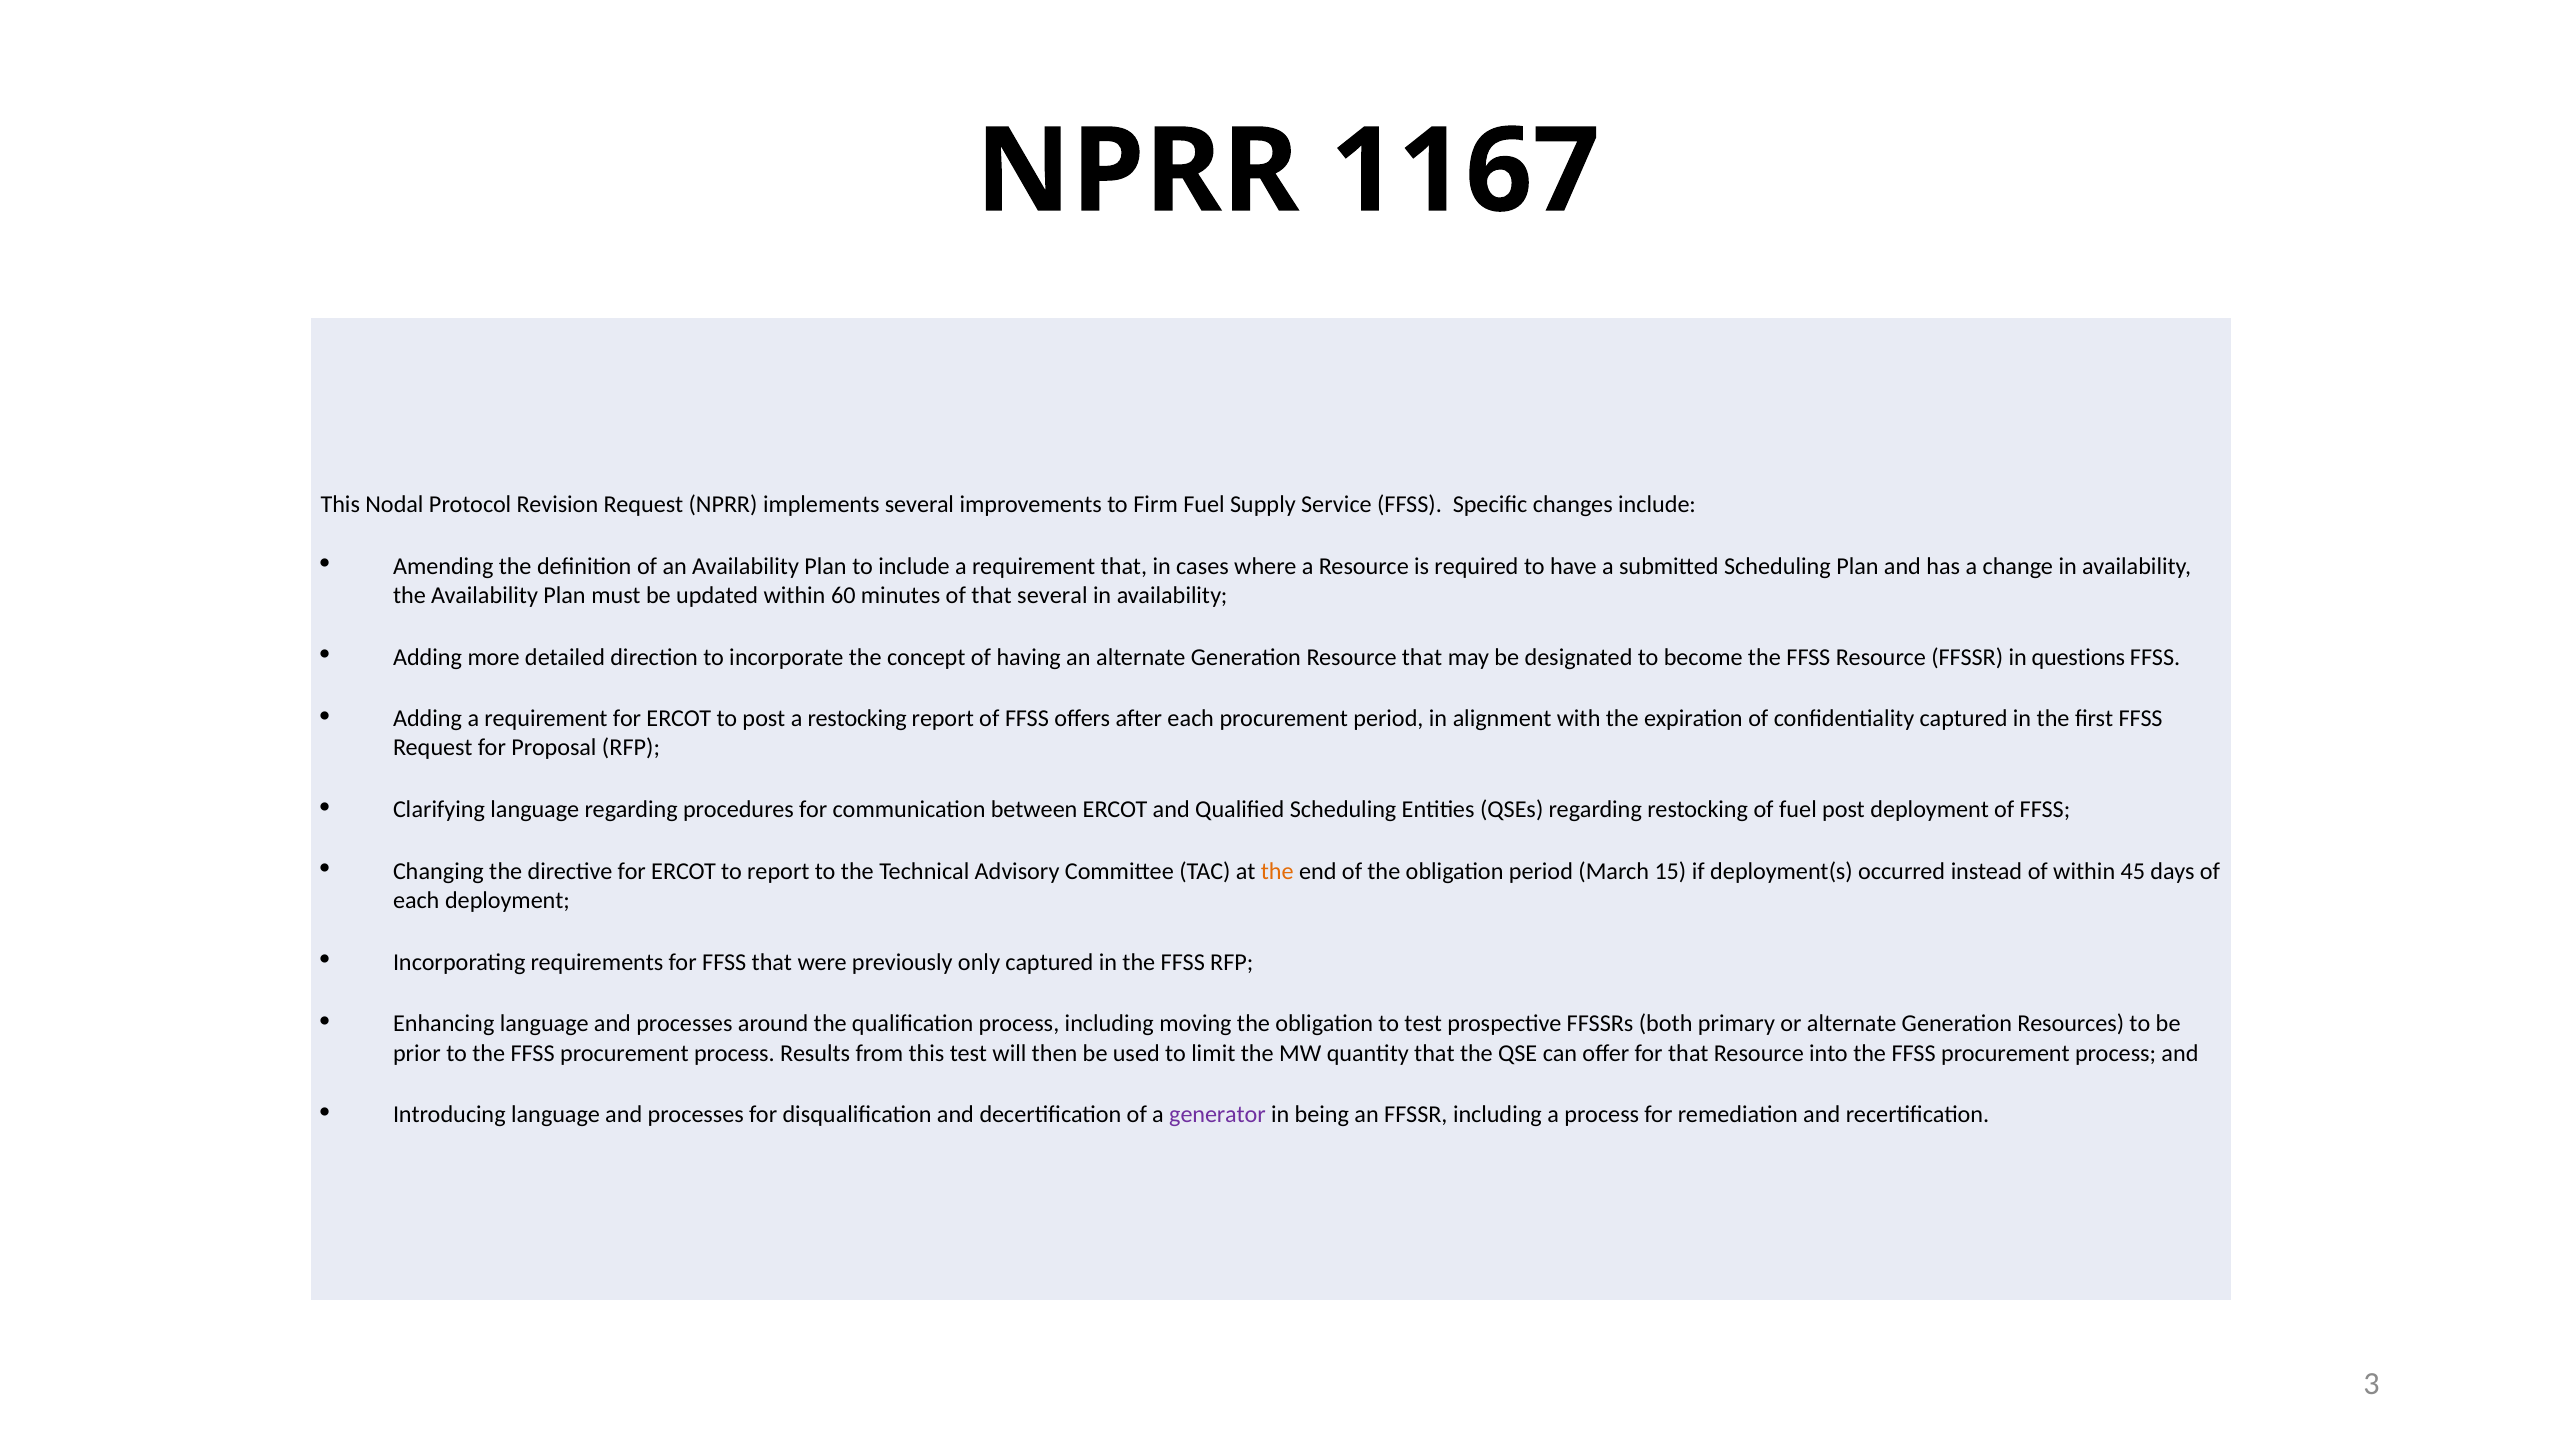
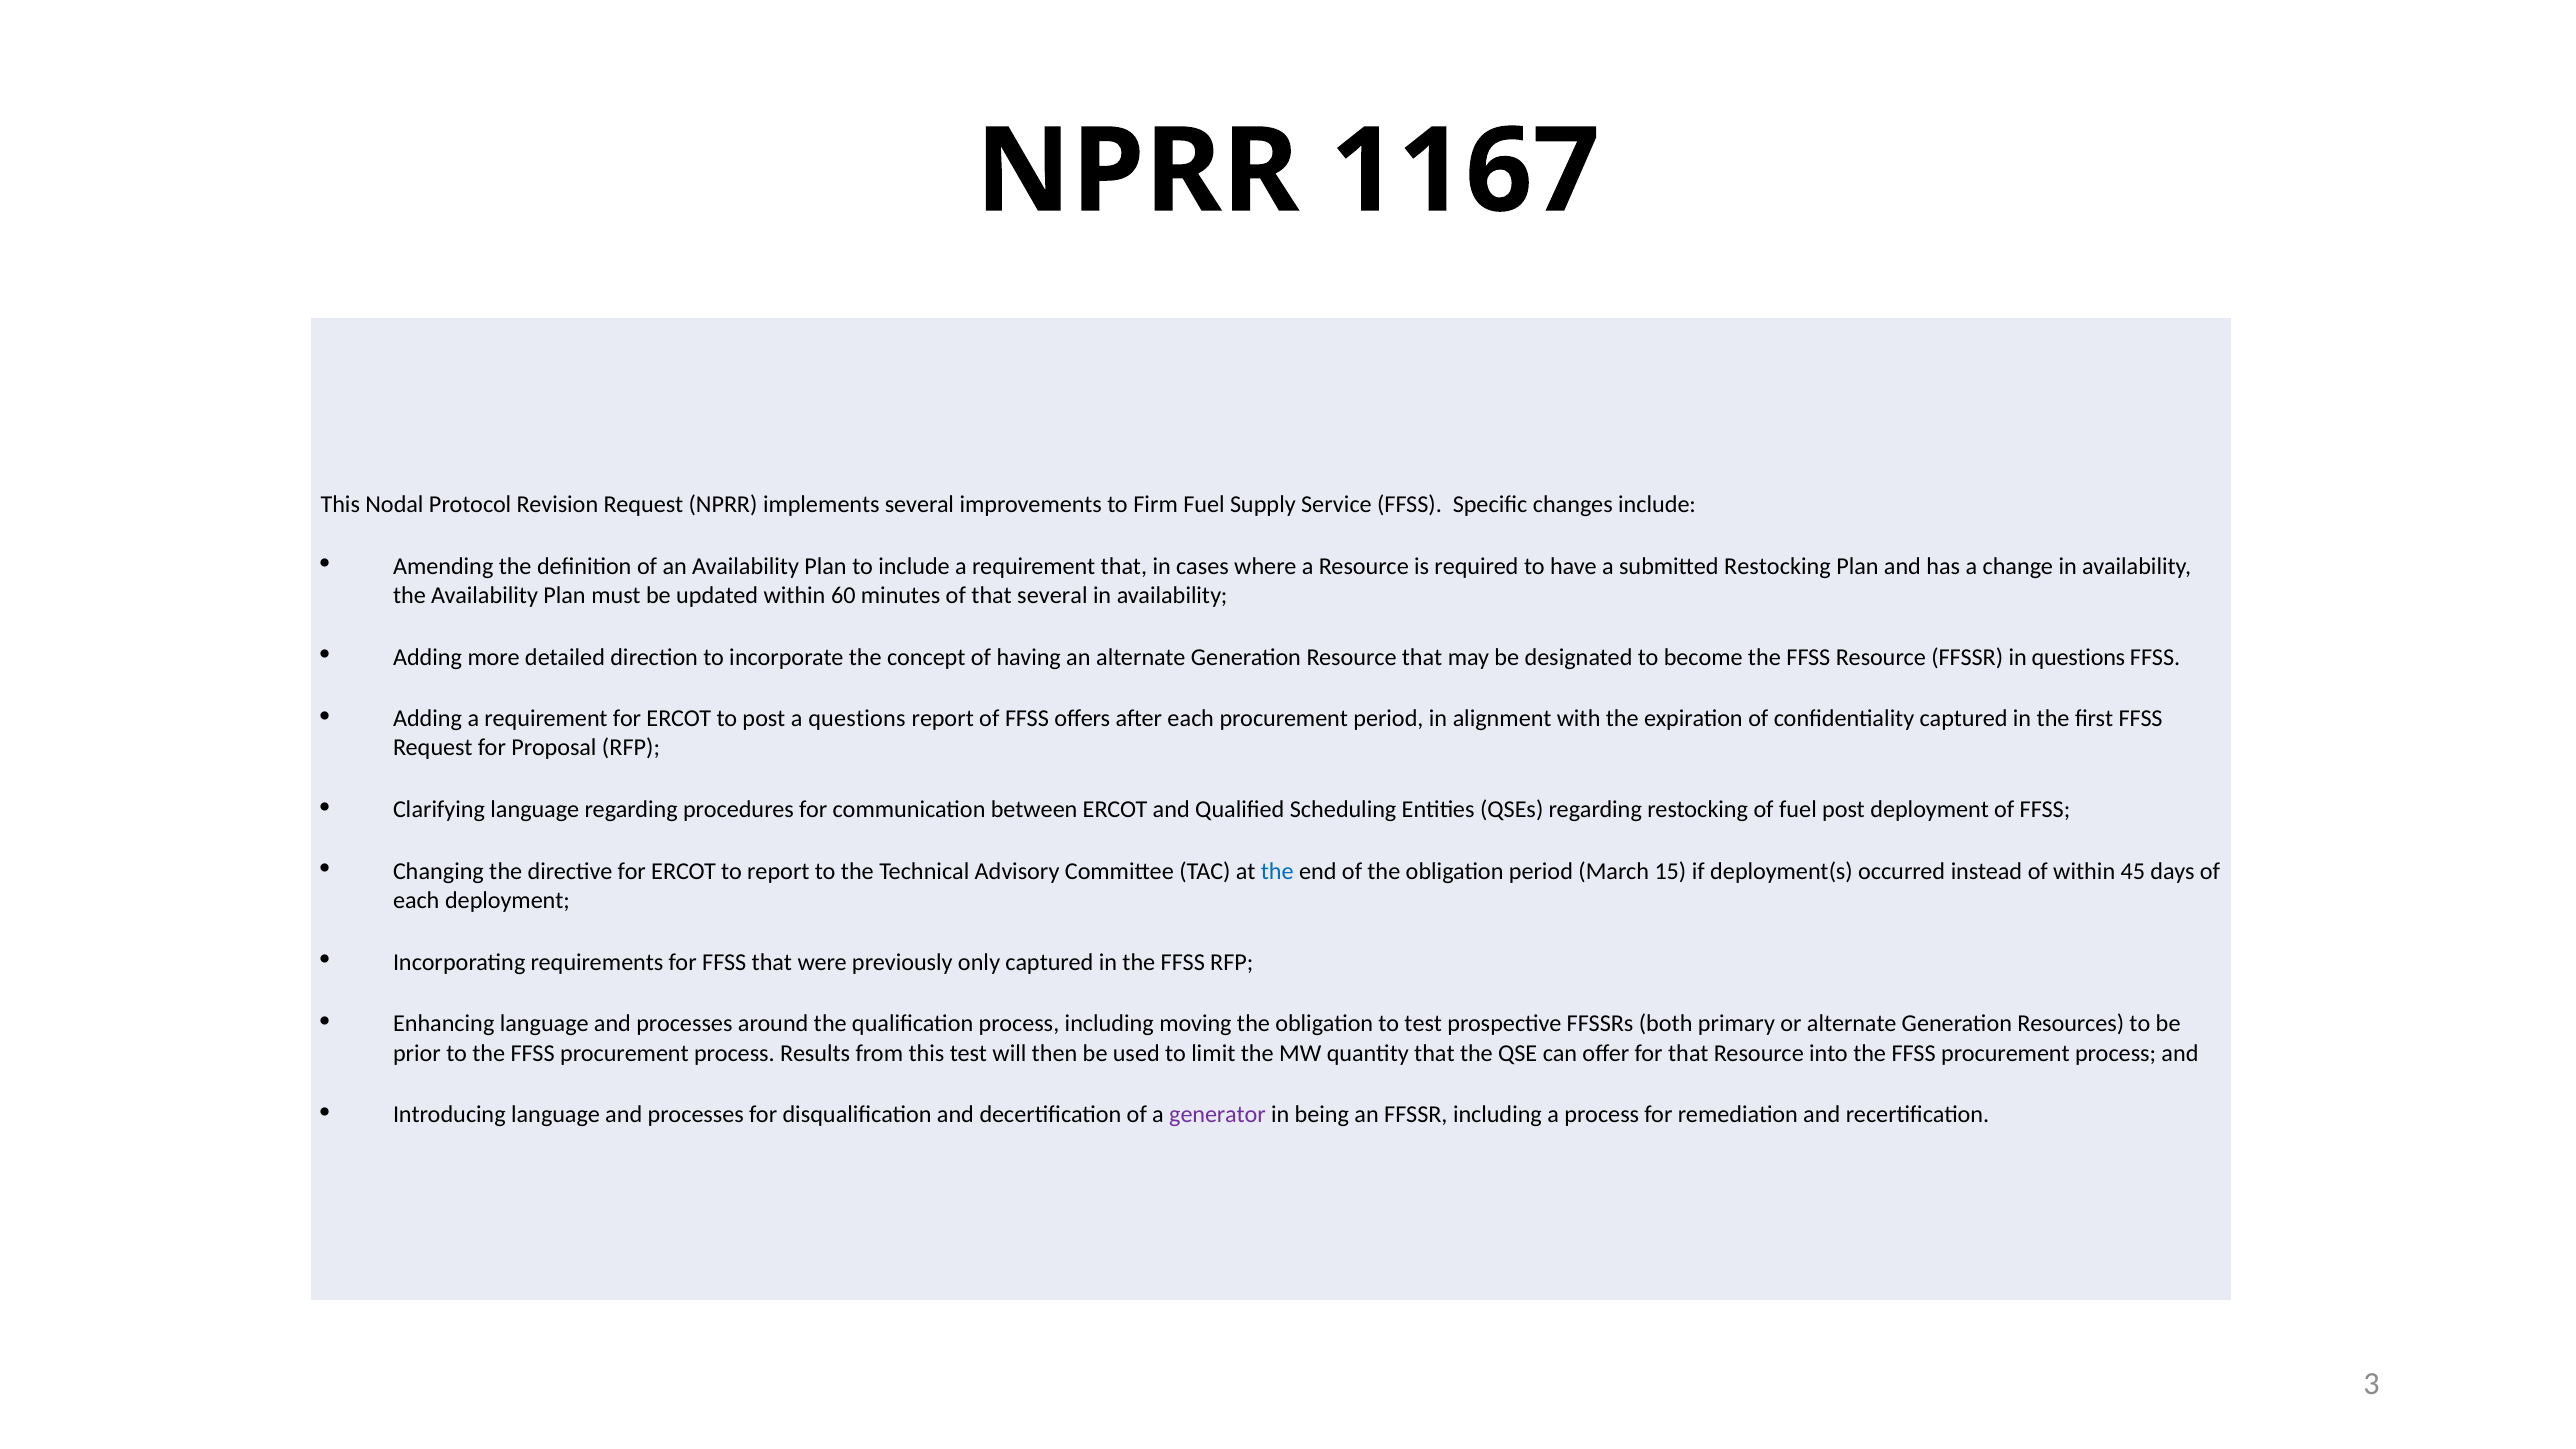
submitted Scheduling: Scheduling -> Restocking
a restocking: restocking -> questions
the at (1277, 871) colour: orange -> blue
